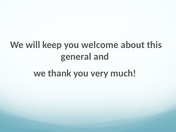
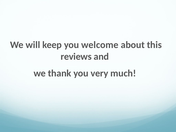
general: general -> reviews
